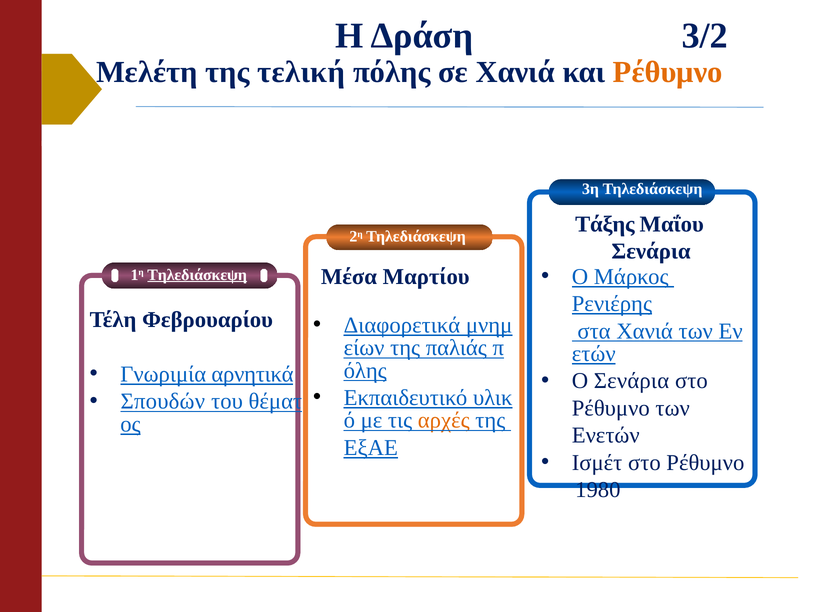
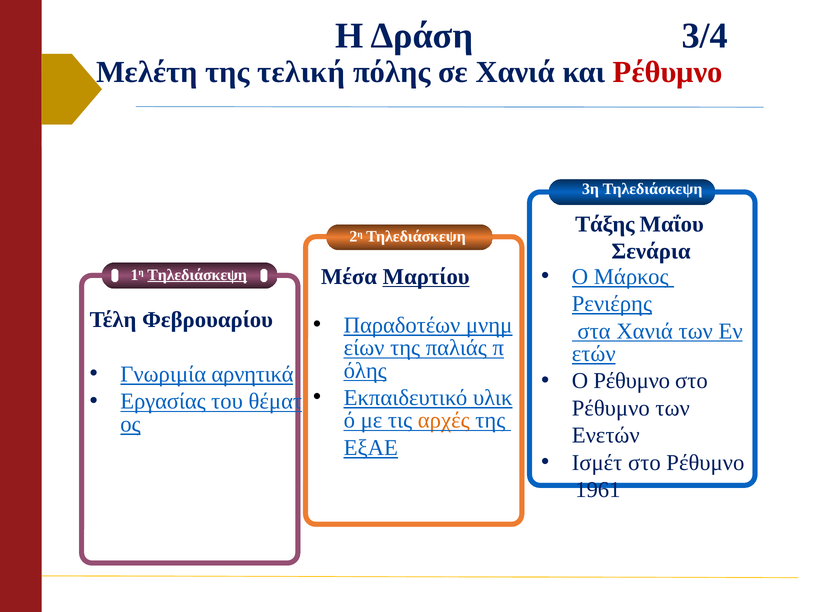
3/2: 3/2 -> 3/4
Ρέθυμνο at (668, 72) colour: orange -> red
Μαρτίου underline: none -> present
Διαφορετικά: Διαφορετικά -> Παραδοτέων
Ο Σενάρια: Σενάρια -> Ρέθυμνο
Σπουδών: Σπουδών -> Εργασίας
1980: 1980 -> 1961
